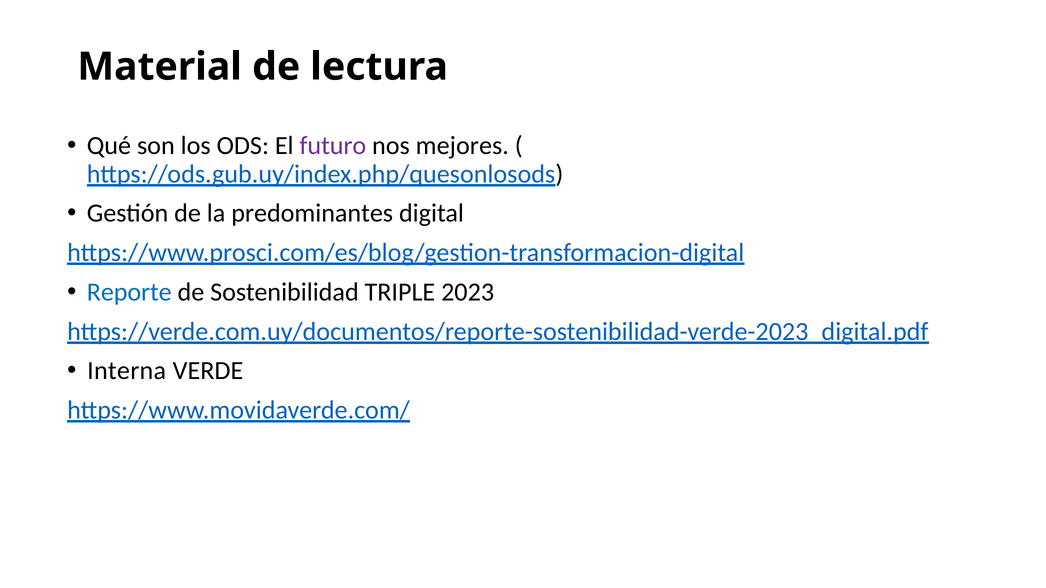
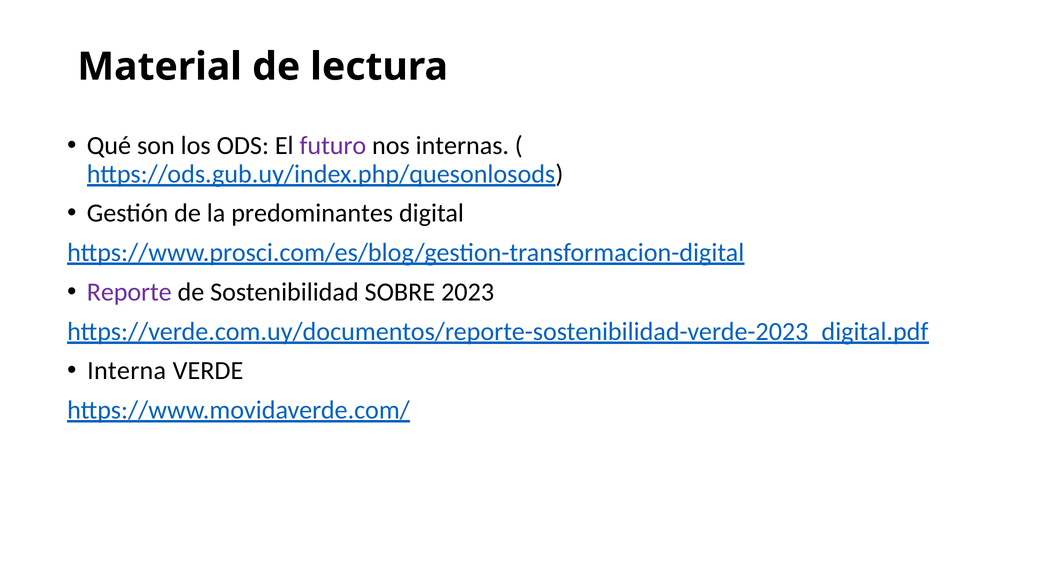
mejores: mejores -> internas
Reporte colour: blue -> purple
TRIPLE: TRIPLE -> SOBRE
